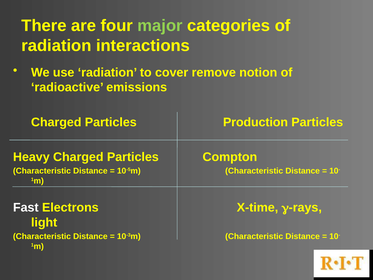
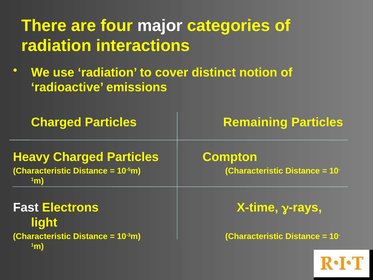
major colour: light green -> white
remove: remove -> distinct
Production: Production -> Remaining
